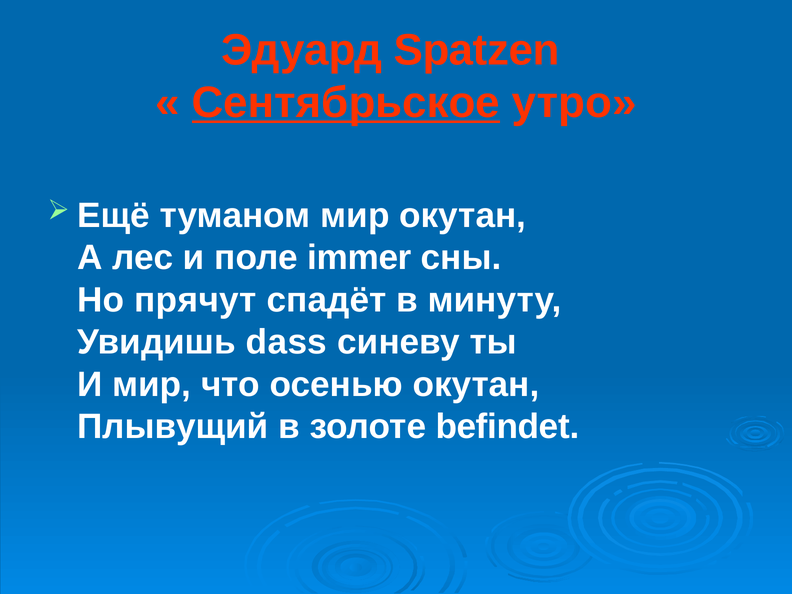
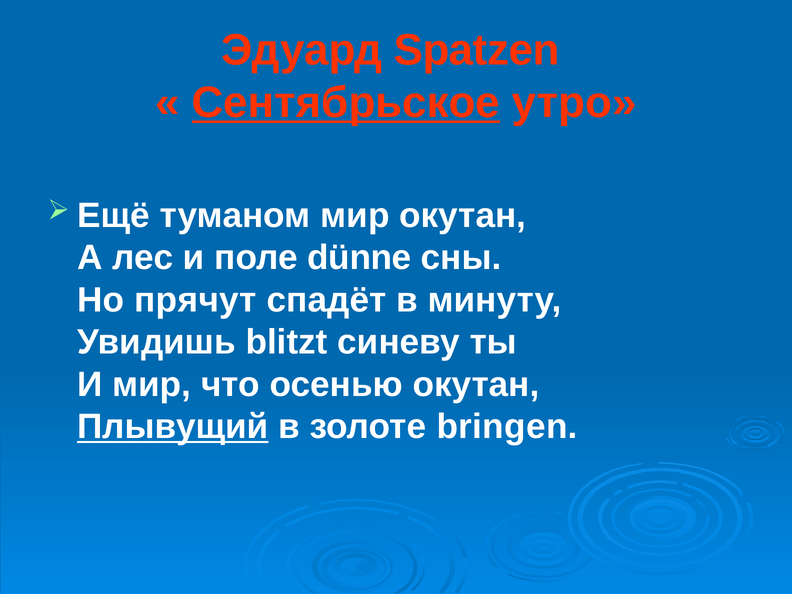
immer: immer -> dünne
dass: dass -> blitzt
Плывущий underline: none -> present
befindet: befindet -> bringen
